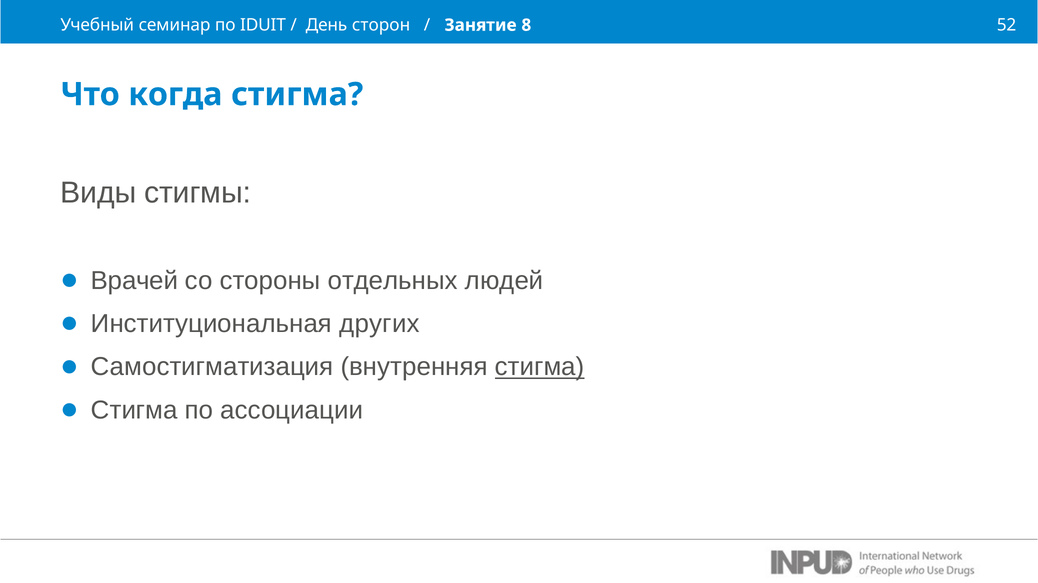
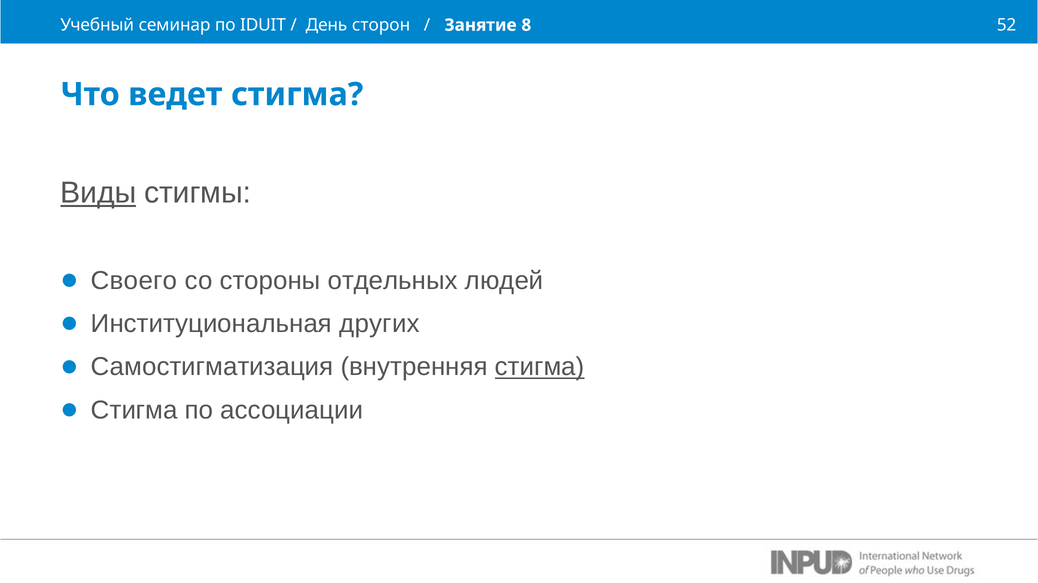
когда: когда -> ведет
Виды underline: none -> present
Врачей: Врачей -> Своего
